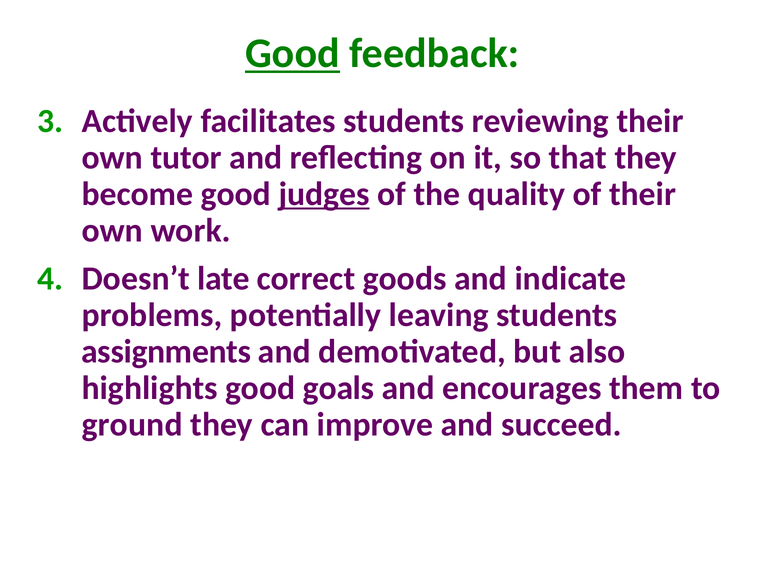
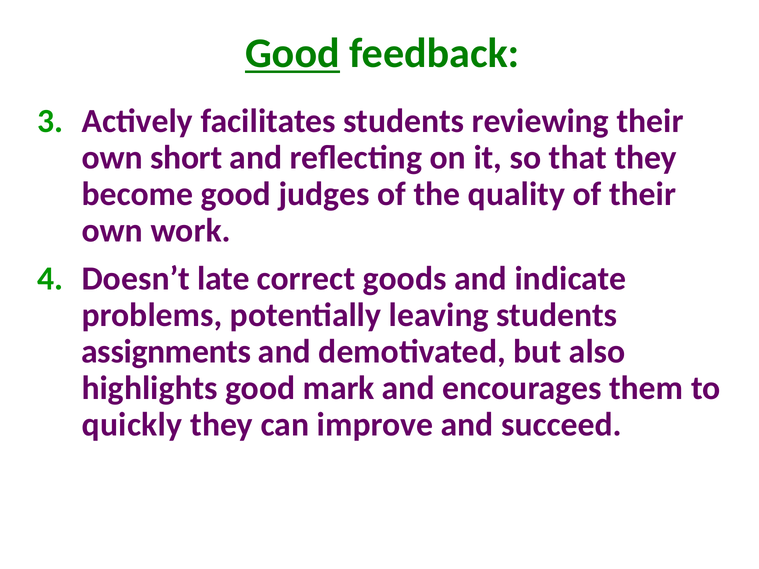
tutor: tutor -> short
judges underline: present -> none
goals: goals -> mark
ground: ground -> quickly
